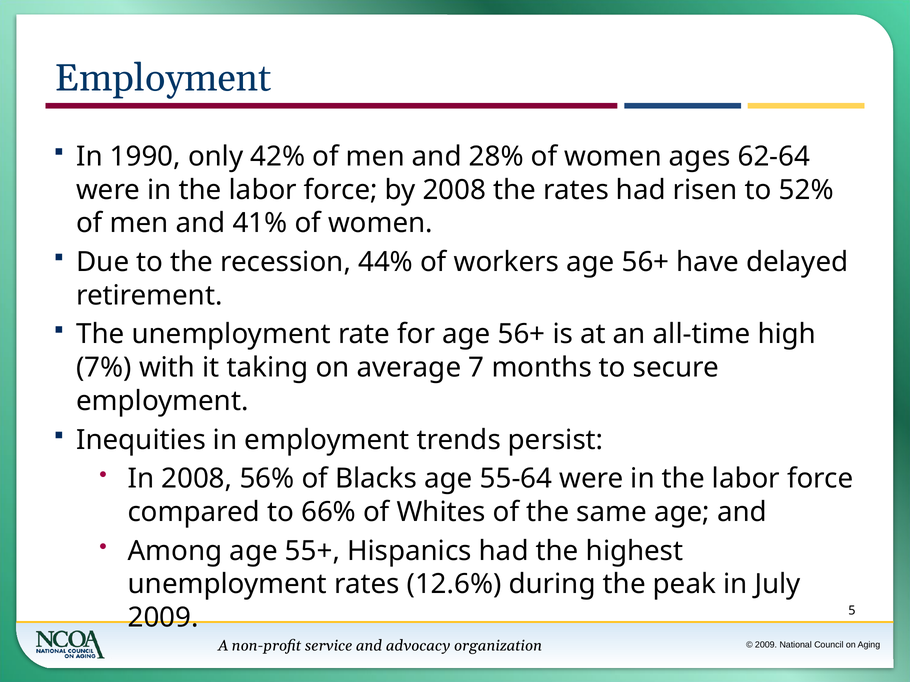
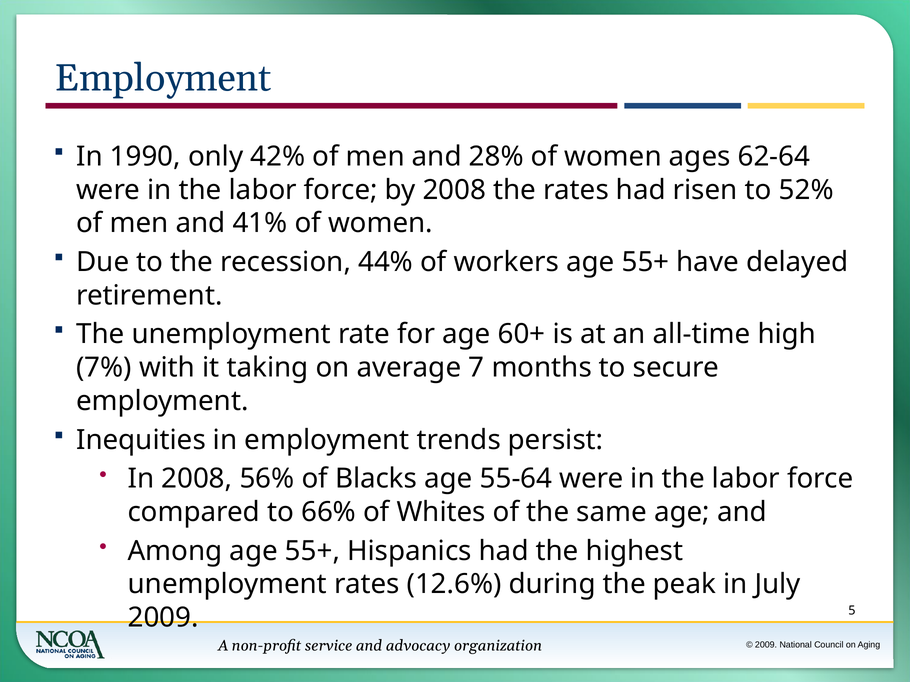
workers age 56+: 56+ -> 55+
for age 56+: 56+ -> 60+
